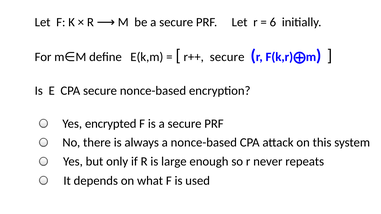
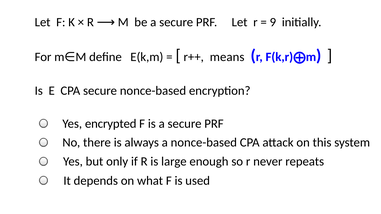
6: 6 -> 9
r++ secure: secure -> means
